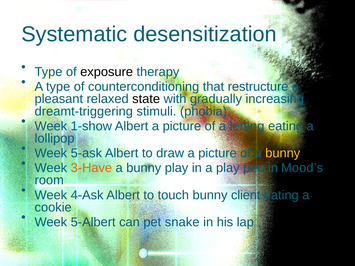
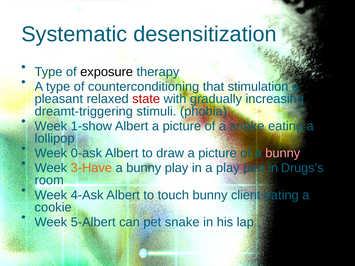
restructure: restructure -> stimulation
state colour: black -> red
a letting: letting -> snake
5-ask: 5-ask -> 0-ask
bunny at (283, 153) colour: yellow -> pink
Mood’s: Mood’s -> Drugs’s
